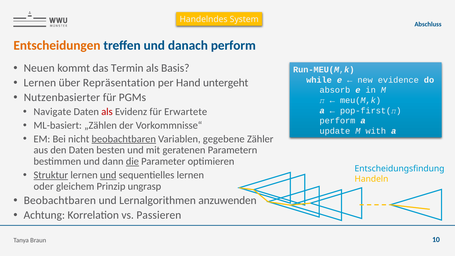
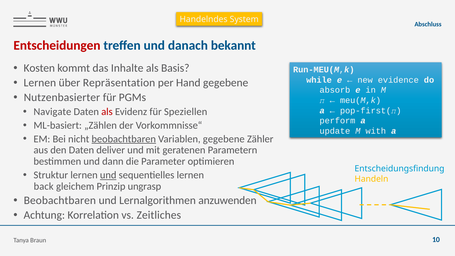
Entscheidungen colour: orange -> red
danach perform: perform -> bekannt
Neuen: Neuen -> Kosten
Termin: Termin -> Inhalte
Hand untergeht: untergeht -> gegebene
Erwartete: Erwartete -> Speziellen
besten: besten -> deliver
die underline: present -> none
Struktur underline: present -> none
oder: oder -> back
Passieren: Passieren -> Zeitliches
